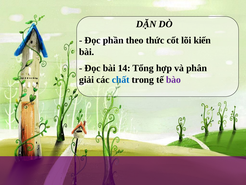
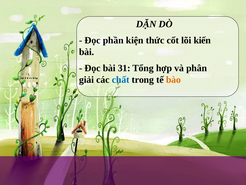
theo: theo -> kiện
14: 14 -> 31
bào colour: purple -> orange
